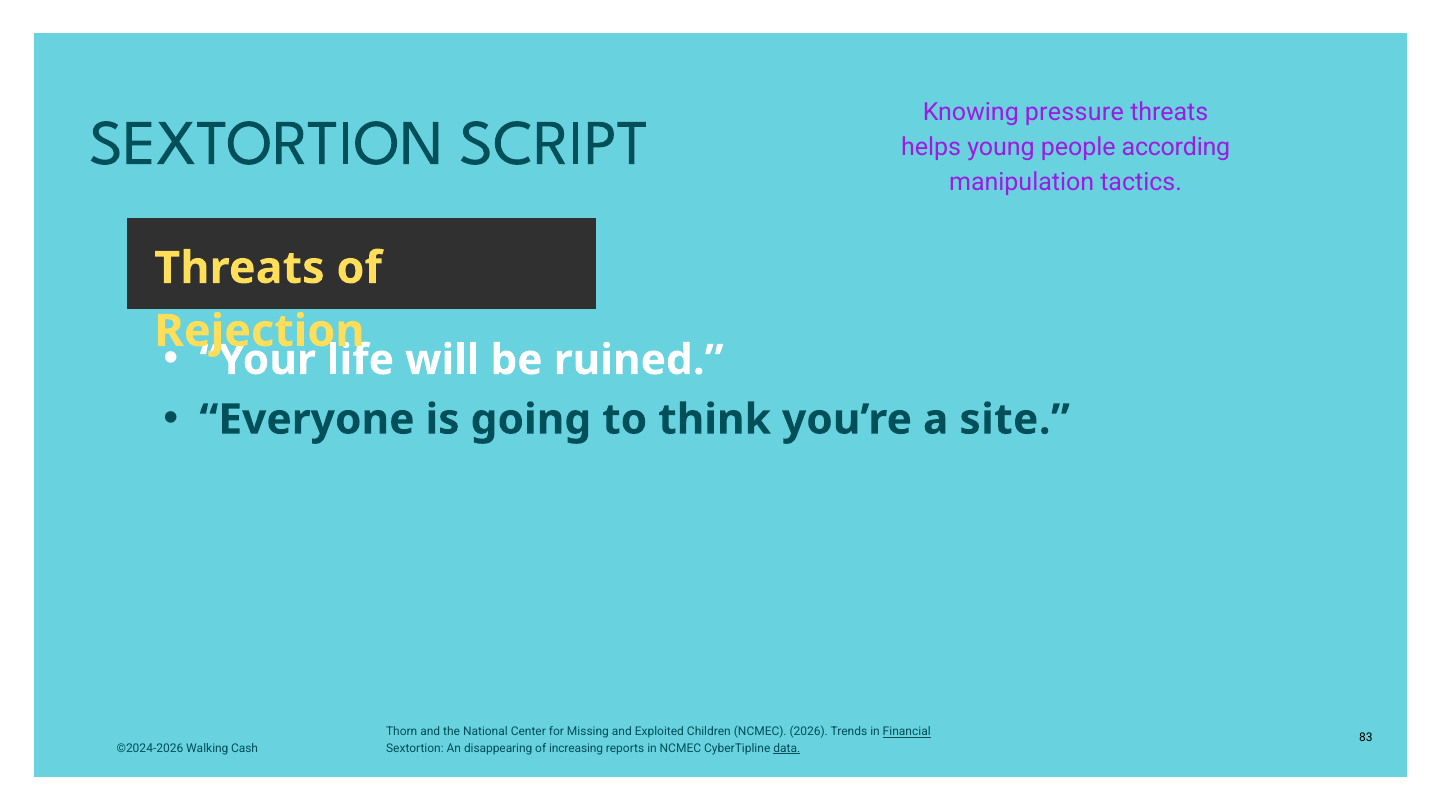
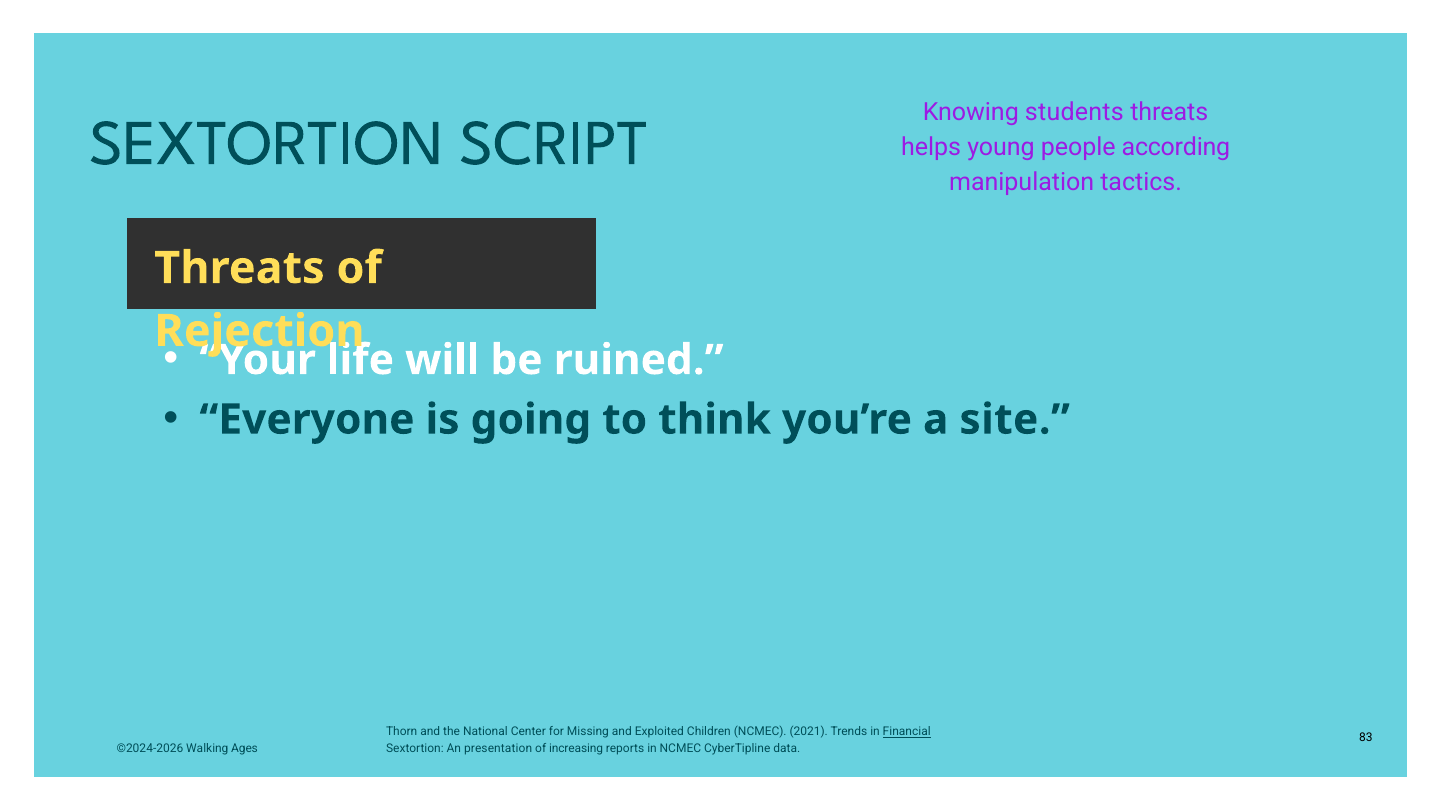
pressure: pressure -> students
2026: 2026 -> 2021
Cash: Cash -> Ages
disappearing: disappearing -> presentation
data underline: present -> none
